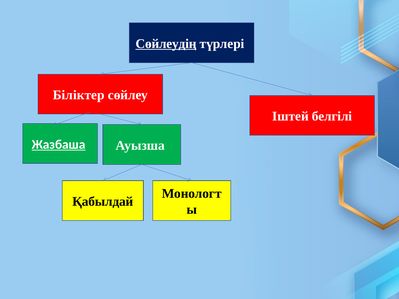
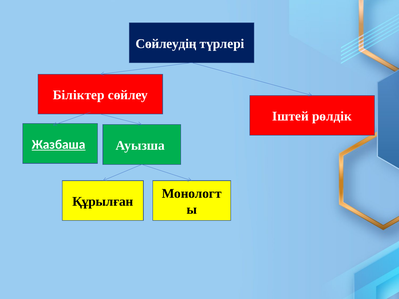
Сөйлеудің underline: present -> none
белгілі: белгілі -> рөлдік
Қабылдай: Қабылдай -> Құрылған
